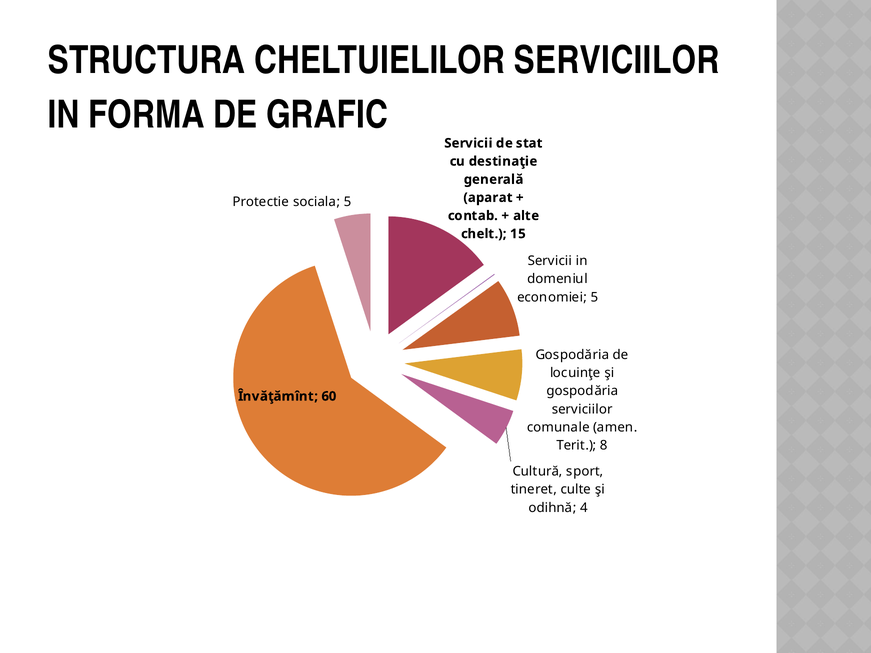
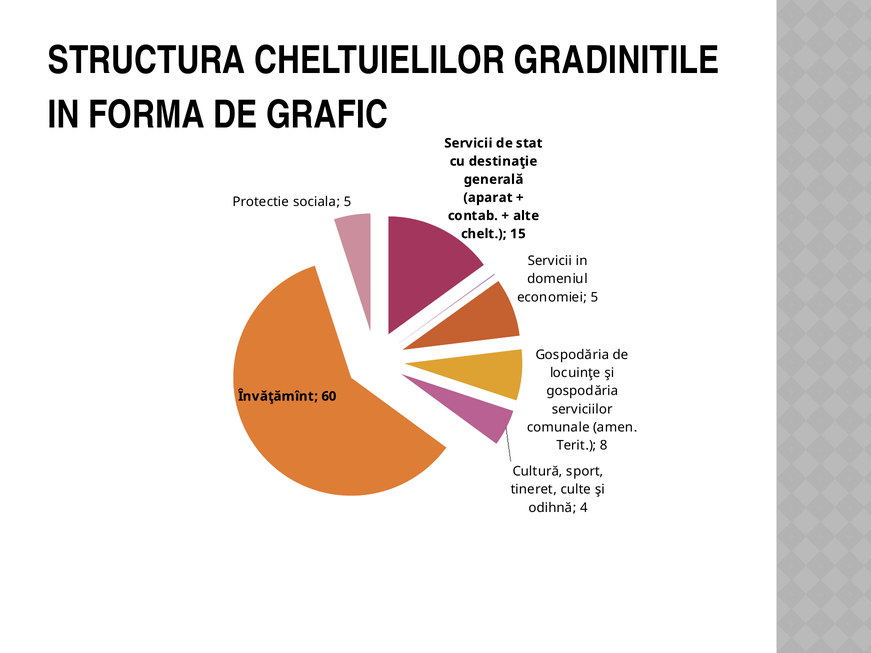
CHELTUIELILOR SERVICIILOR: SERVICIILOR -> GRADINITILE
